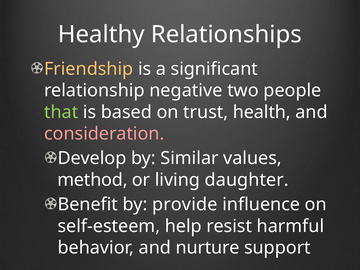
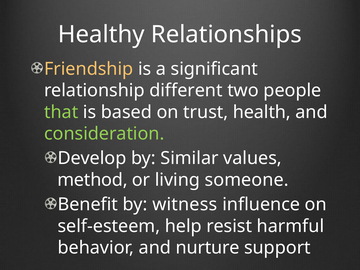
negative: negative -> different
consideration colour: pink -> light green
daughter: daughter -> someone
provide: provide -> witness
